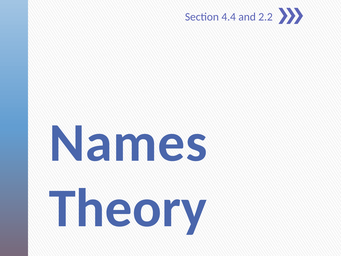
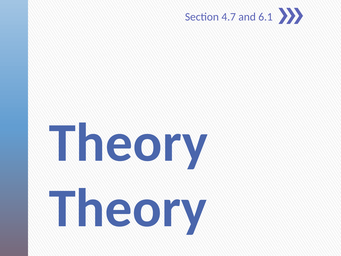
4.4: 4.4 -> 4.7
2.2: 2.2 -> 6.1
Names at (128, 143): Names -> Theory
